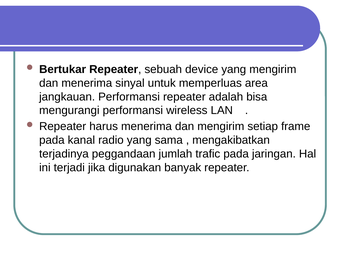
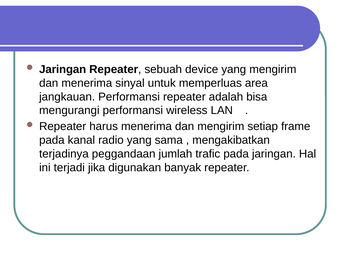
Bertukar at (63, 69): Bertukar -> Jaringan
